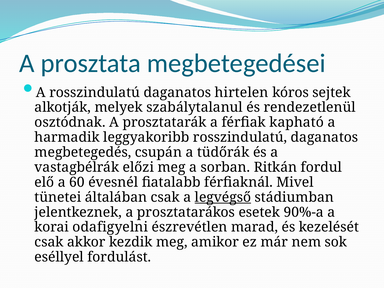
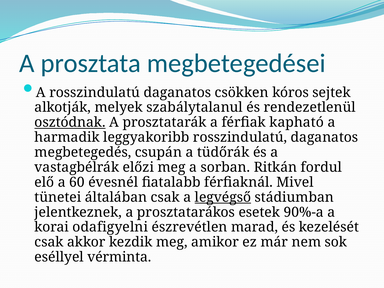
hirtelen: hirtelen -> csökken
osztódnak underline: none -> present
fordulást: fordulást -> vérminta
